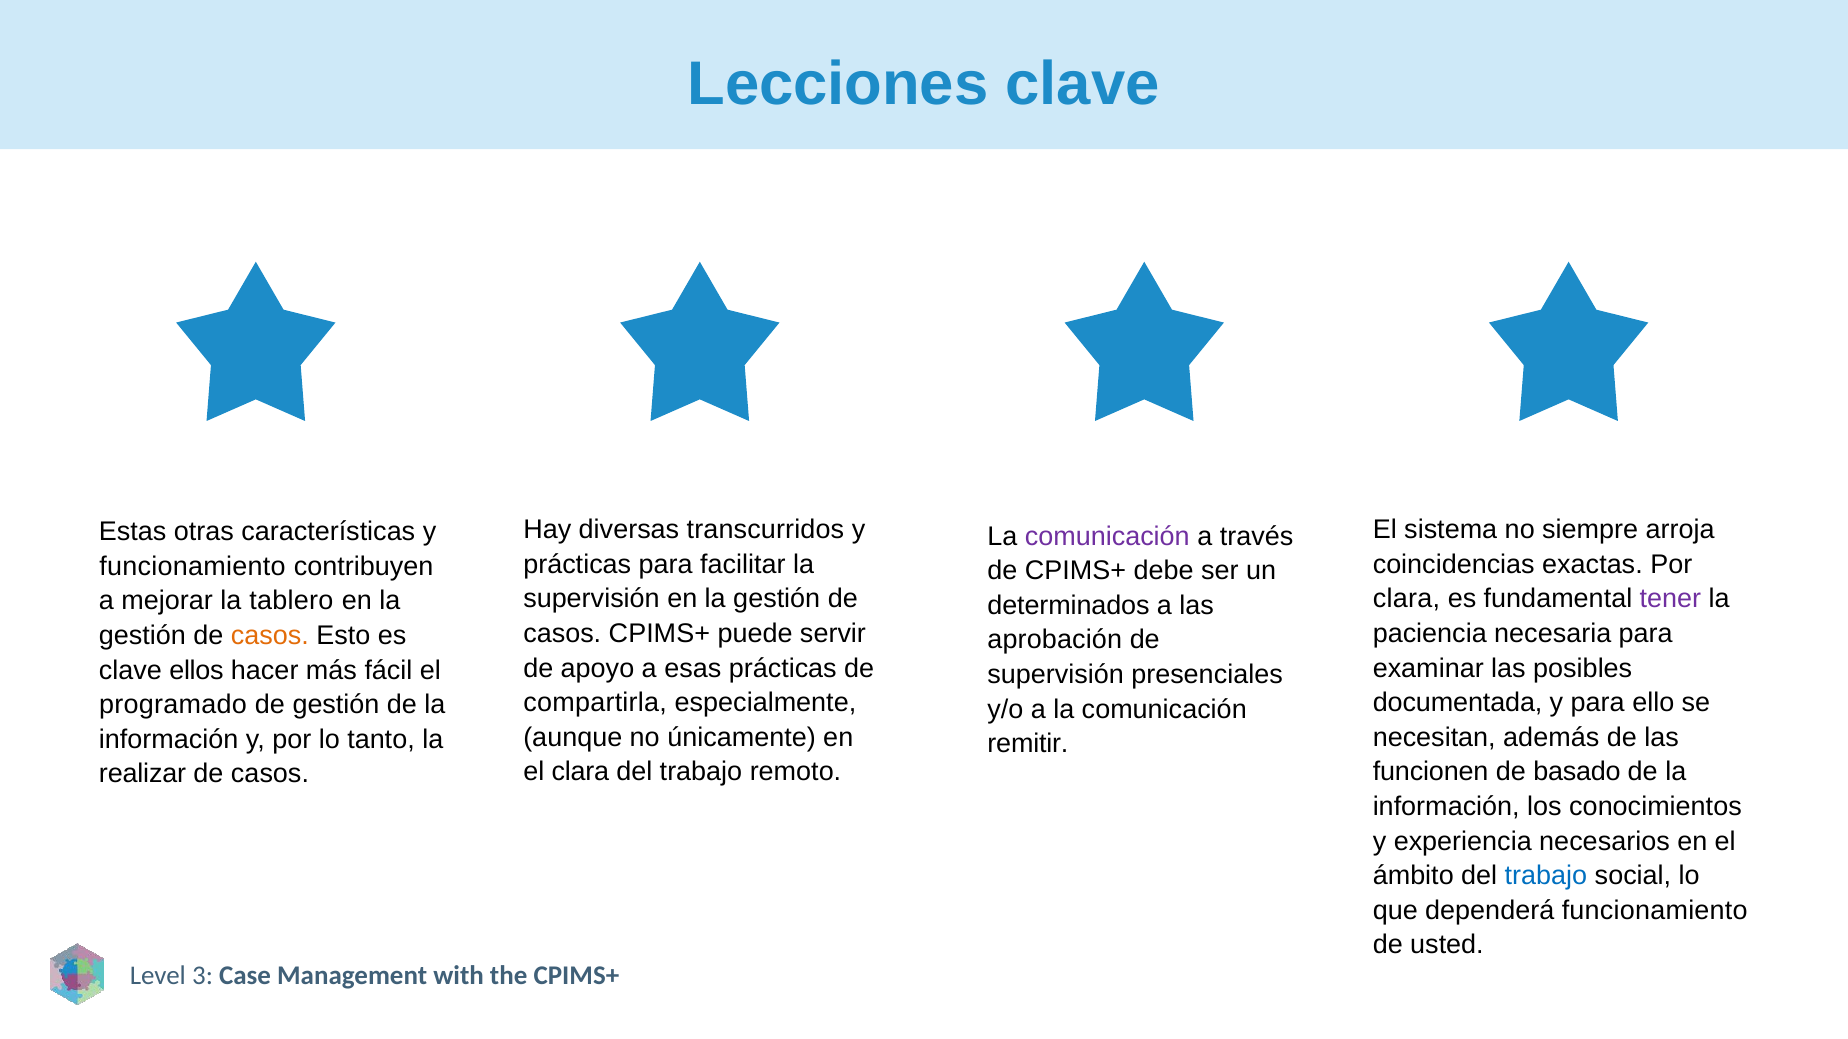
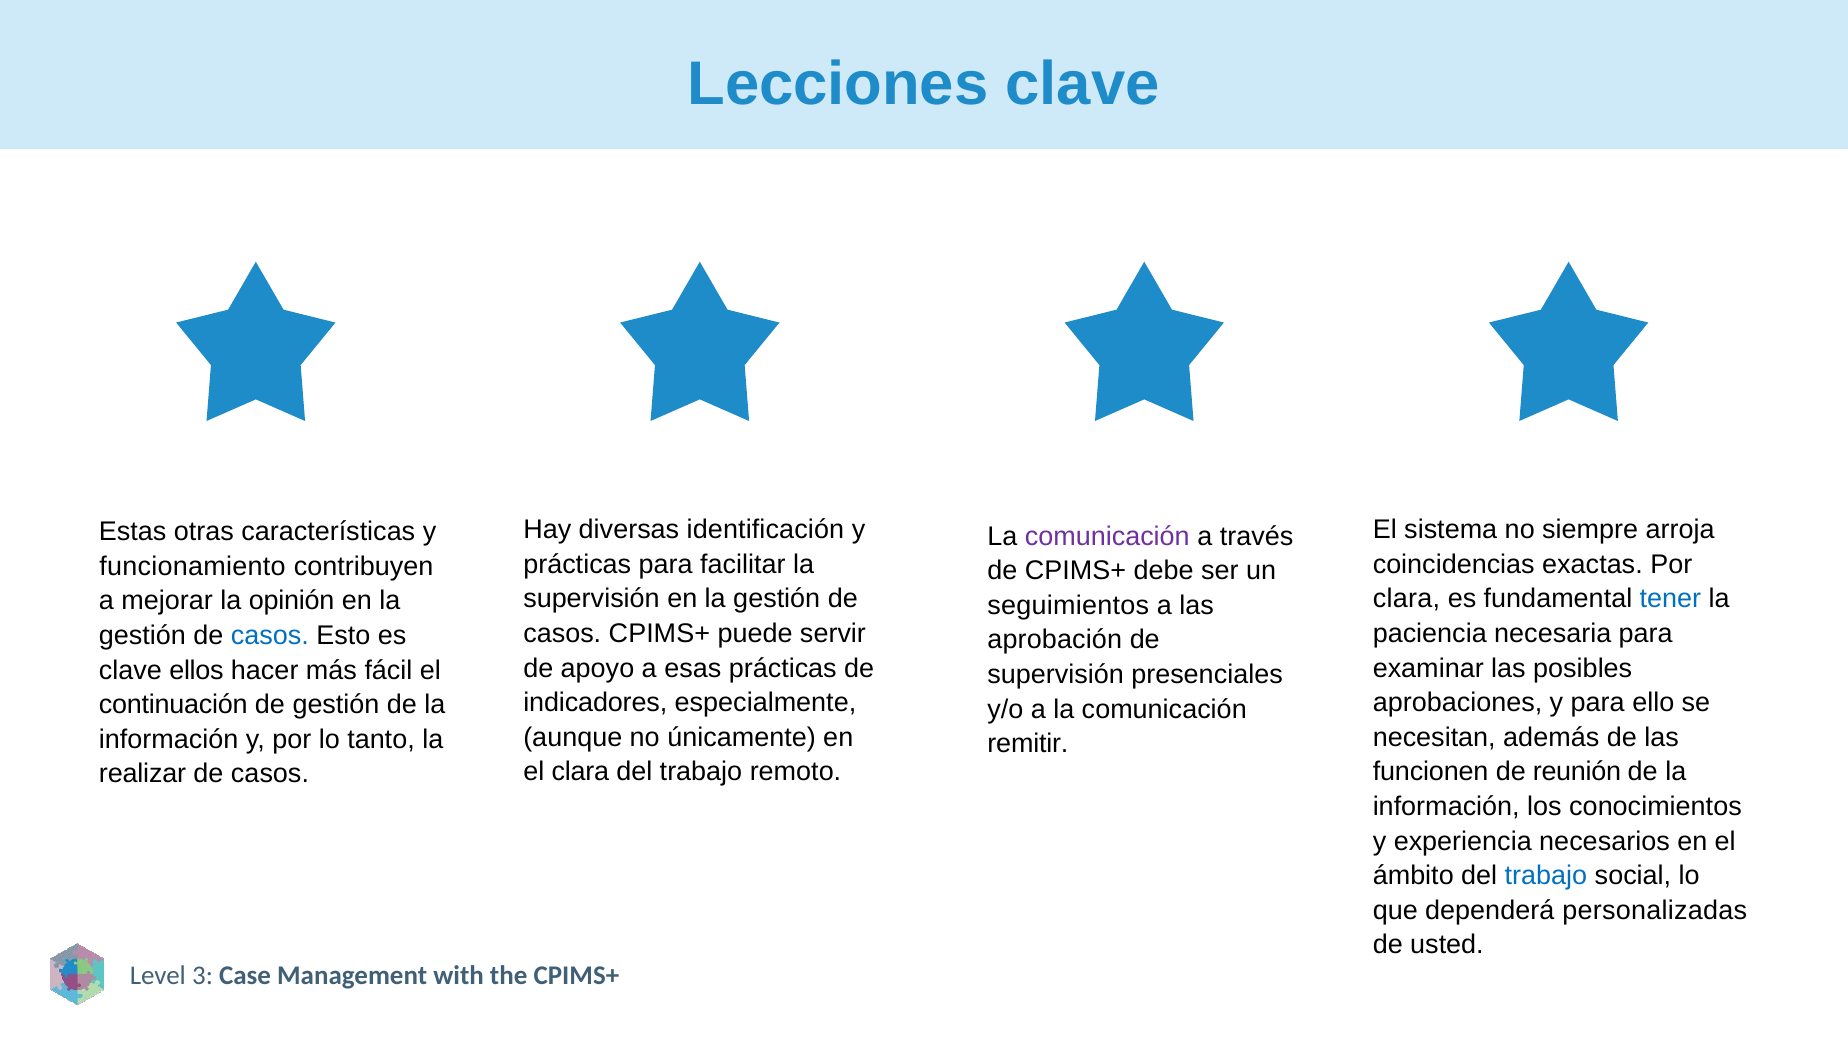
transcurridos: transcurridos -> identificación
tener colour: purple -> blue
tablero: tablero -> opinión
determinados: determinados -> seguimientos
casos at (270, 636) colour: orange -> blue
compartirla: compartirla -> indicadores
documentada: documentada -> aprobaciones
programado: programado -> continuación
basado: basado -> reunión
dependerá funcionamiento: funcionamiento -> personalizadas
